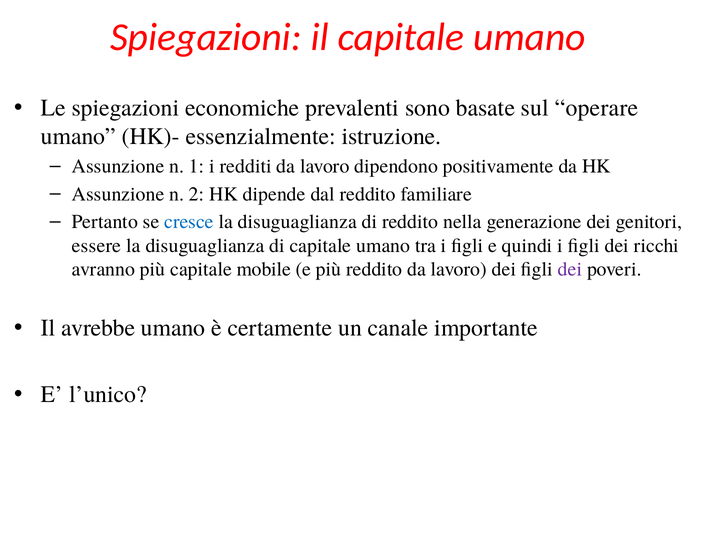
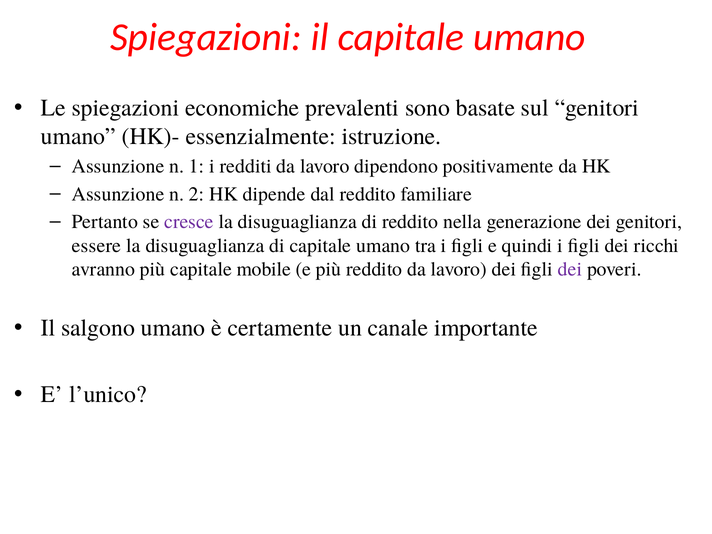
sul operare: operare -> genitori
cresce colour: blue -> purple
avrebbe: avrebbe -> salgono
